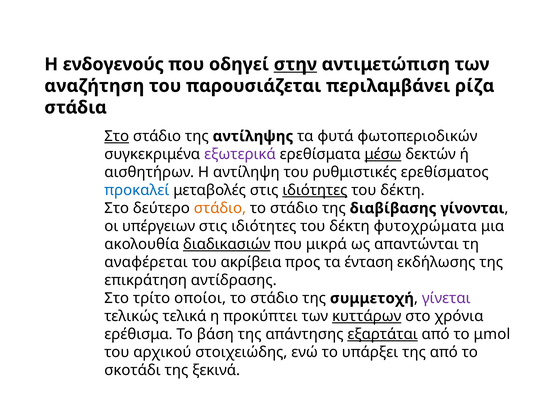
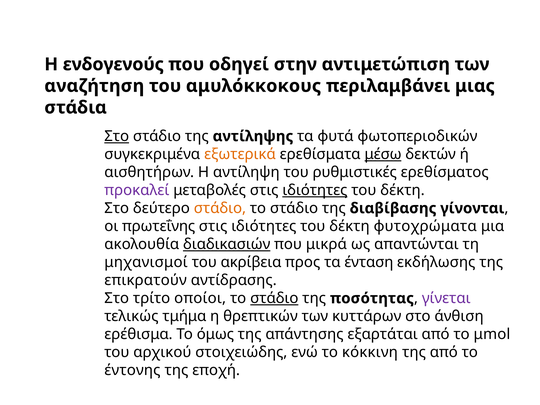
στην underline: present -> none
παρουσιάζεται: παρουσιάζεται -> αμυλόκκοκους
ρίζα: ρίζα -> μιας
εξωτερικά colour: purple -> orange
προκαλεί colour: blue -> purple
υπέργειων: υπέργειων -> πρωτεΐνης
αναφέρεται: αναφέρεται -> μηχανισμοί
επικράτηση: επικράτηση -> επικρατούν
στάδιο at (274, 298) underline: none -> present
συμμετοχή: συμμετοχή -> ποσότητας
τελικά: τελικά -> τμήμα
προκύπτει: προκύπτει -> θρεπτικών
κυττάρων underline: present -> none
χρόνια: χρόνια -> άνθιση
βάση: βάση -> όμως
εξαρτάται underline: present -> none
υπάρξει: υπάρξει -> κόκκινη
σκοτάδι: σκοτάδι -> έντονης
ξεκινά: ξεκινά -> εποχή
